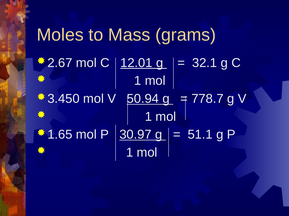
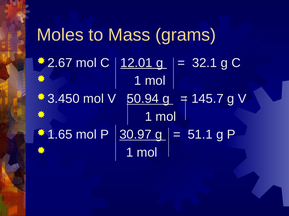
778.7: 778.7 -> 145.7
